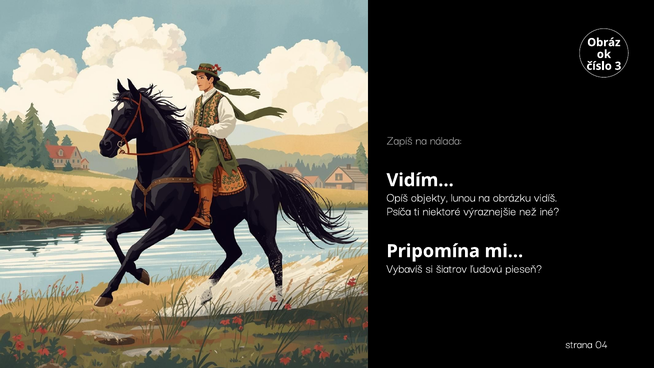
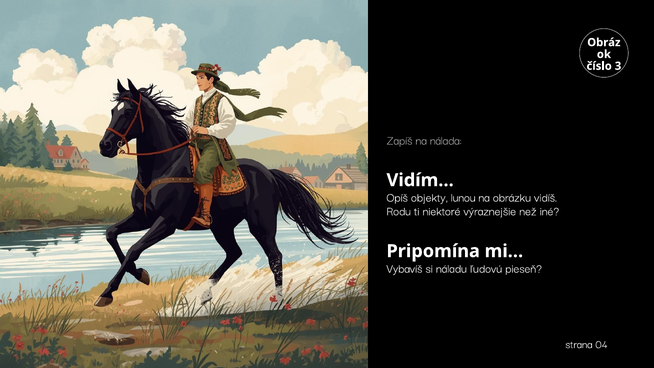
Psíča: Psíča -> Rodu
šiatrov: šiatrov -> náladu
